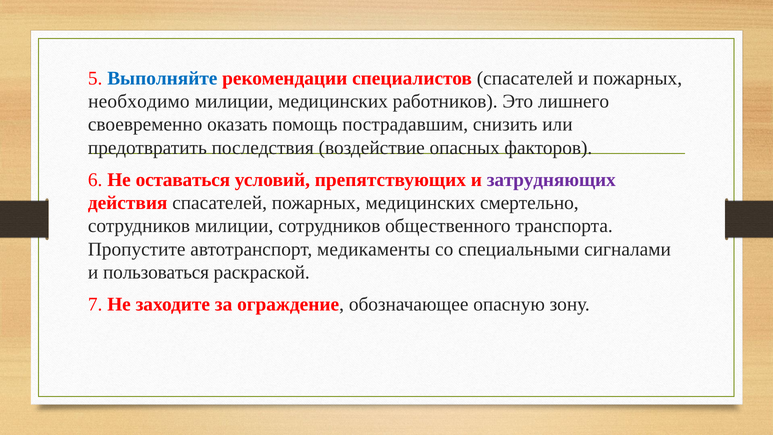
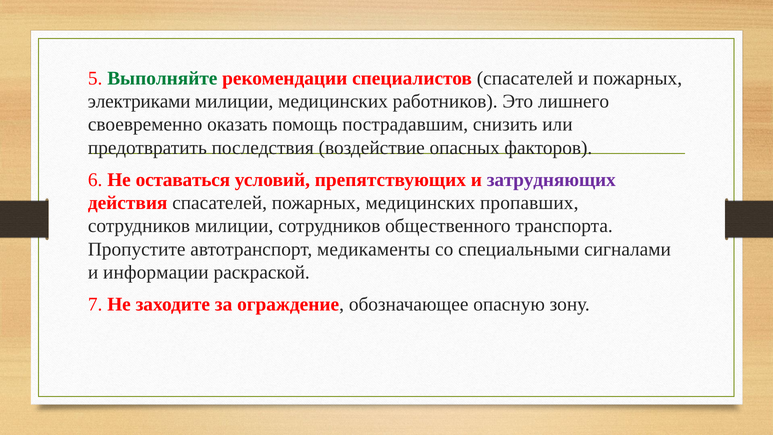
Выполняйте colour: blue -> green
необходимо: необходимо -> электриками
смертельно: смертельно -> пропавших
пользоваться: пользоваться -> информации
